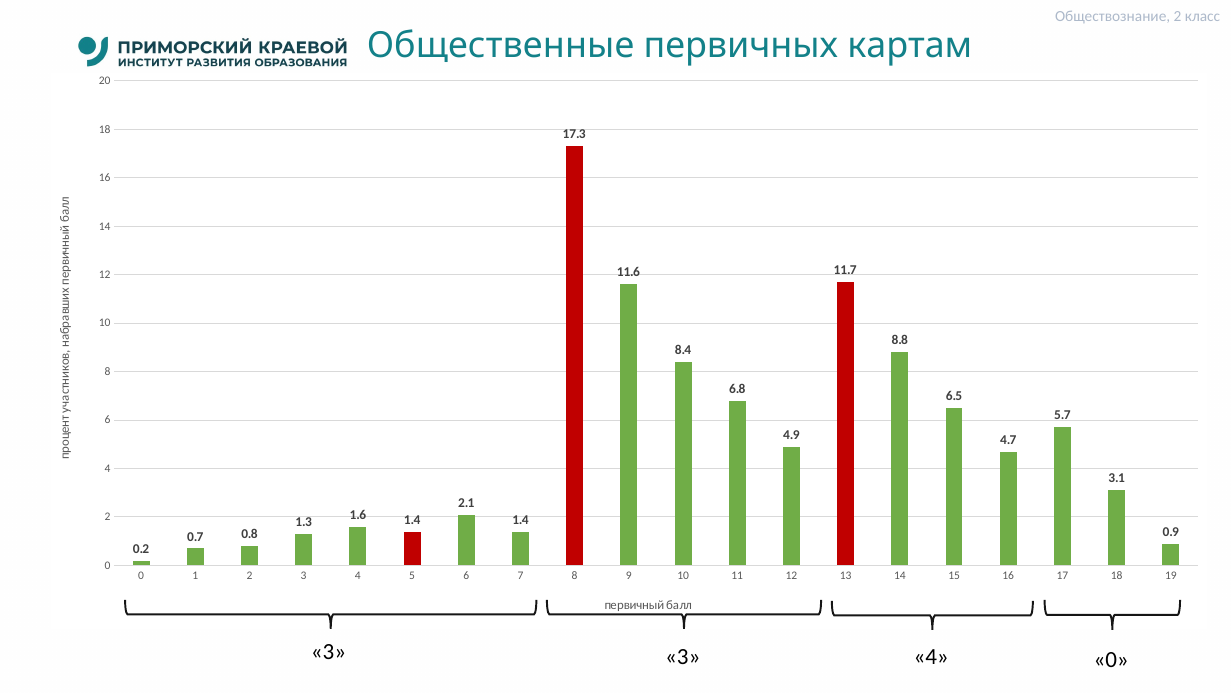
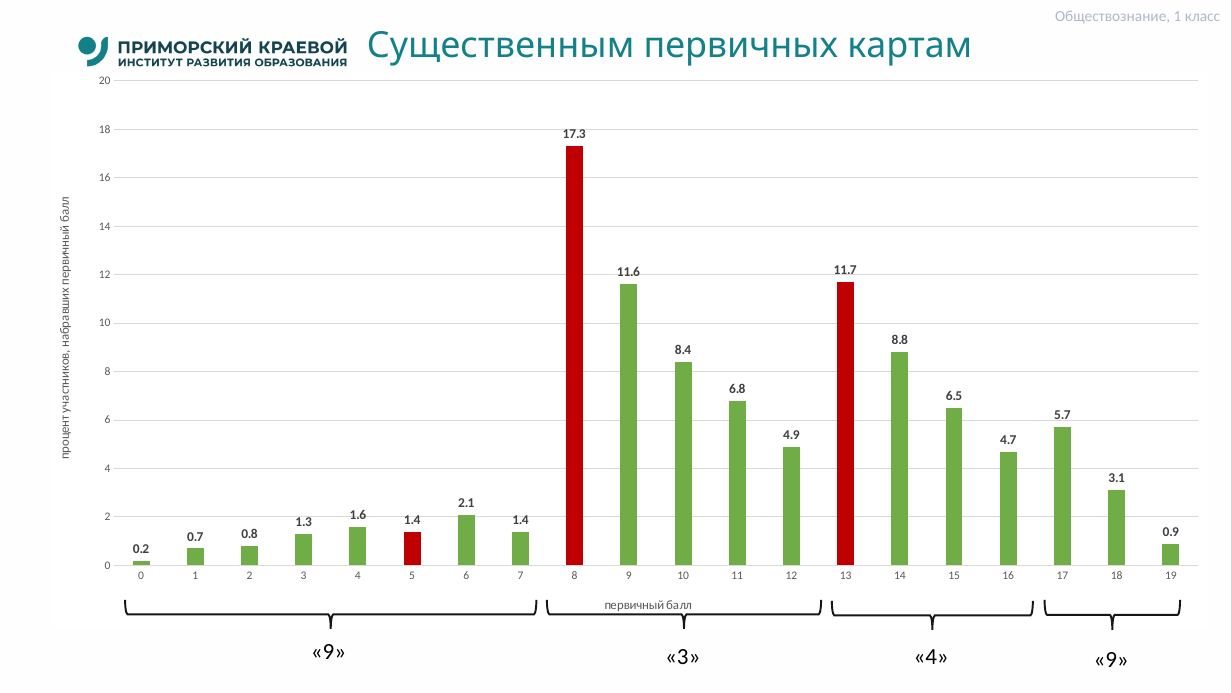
Обществознание 2: 2 -> 1
Общественные: Общественные -> Существенным
3 at (329, 651): 3 -> 9
4 0: 0 -> 9
